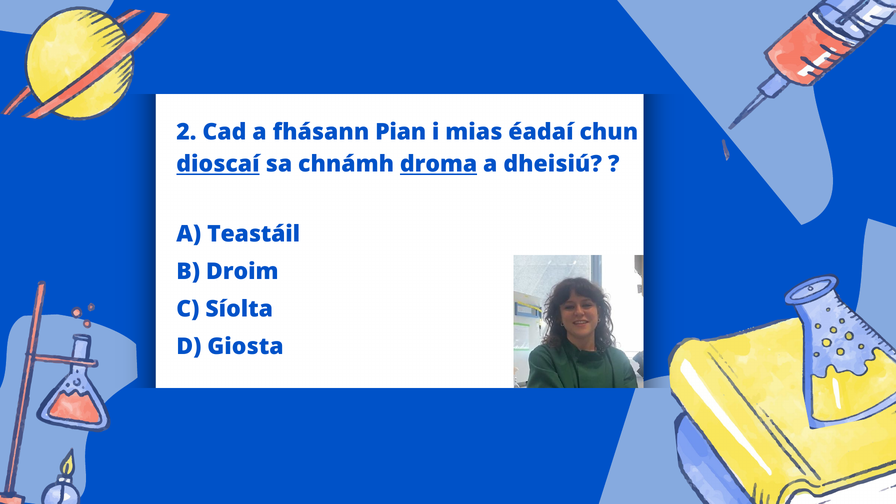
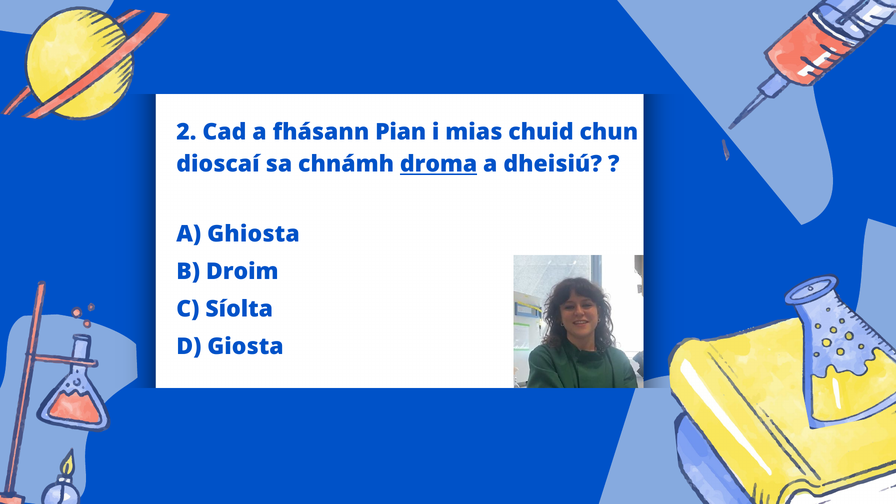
éadaí: éadaí -> chuid
dioscaí underline: present -> none
Teastáil: Teastáil -> Ghiosta
